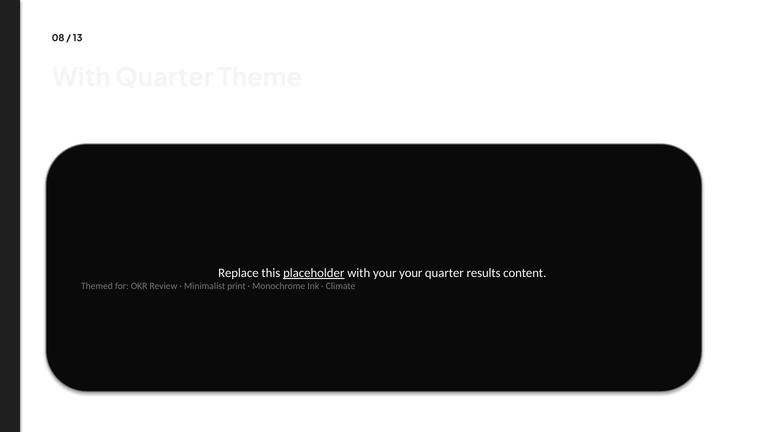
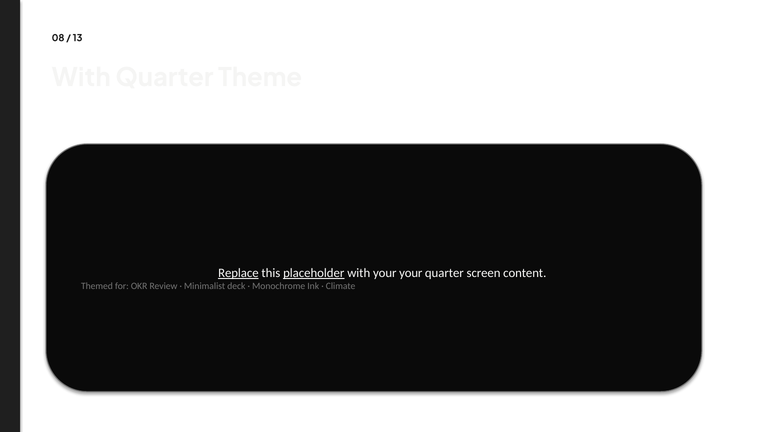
Replace underline: none -> present
results: results -> screen
print: print -> deck
